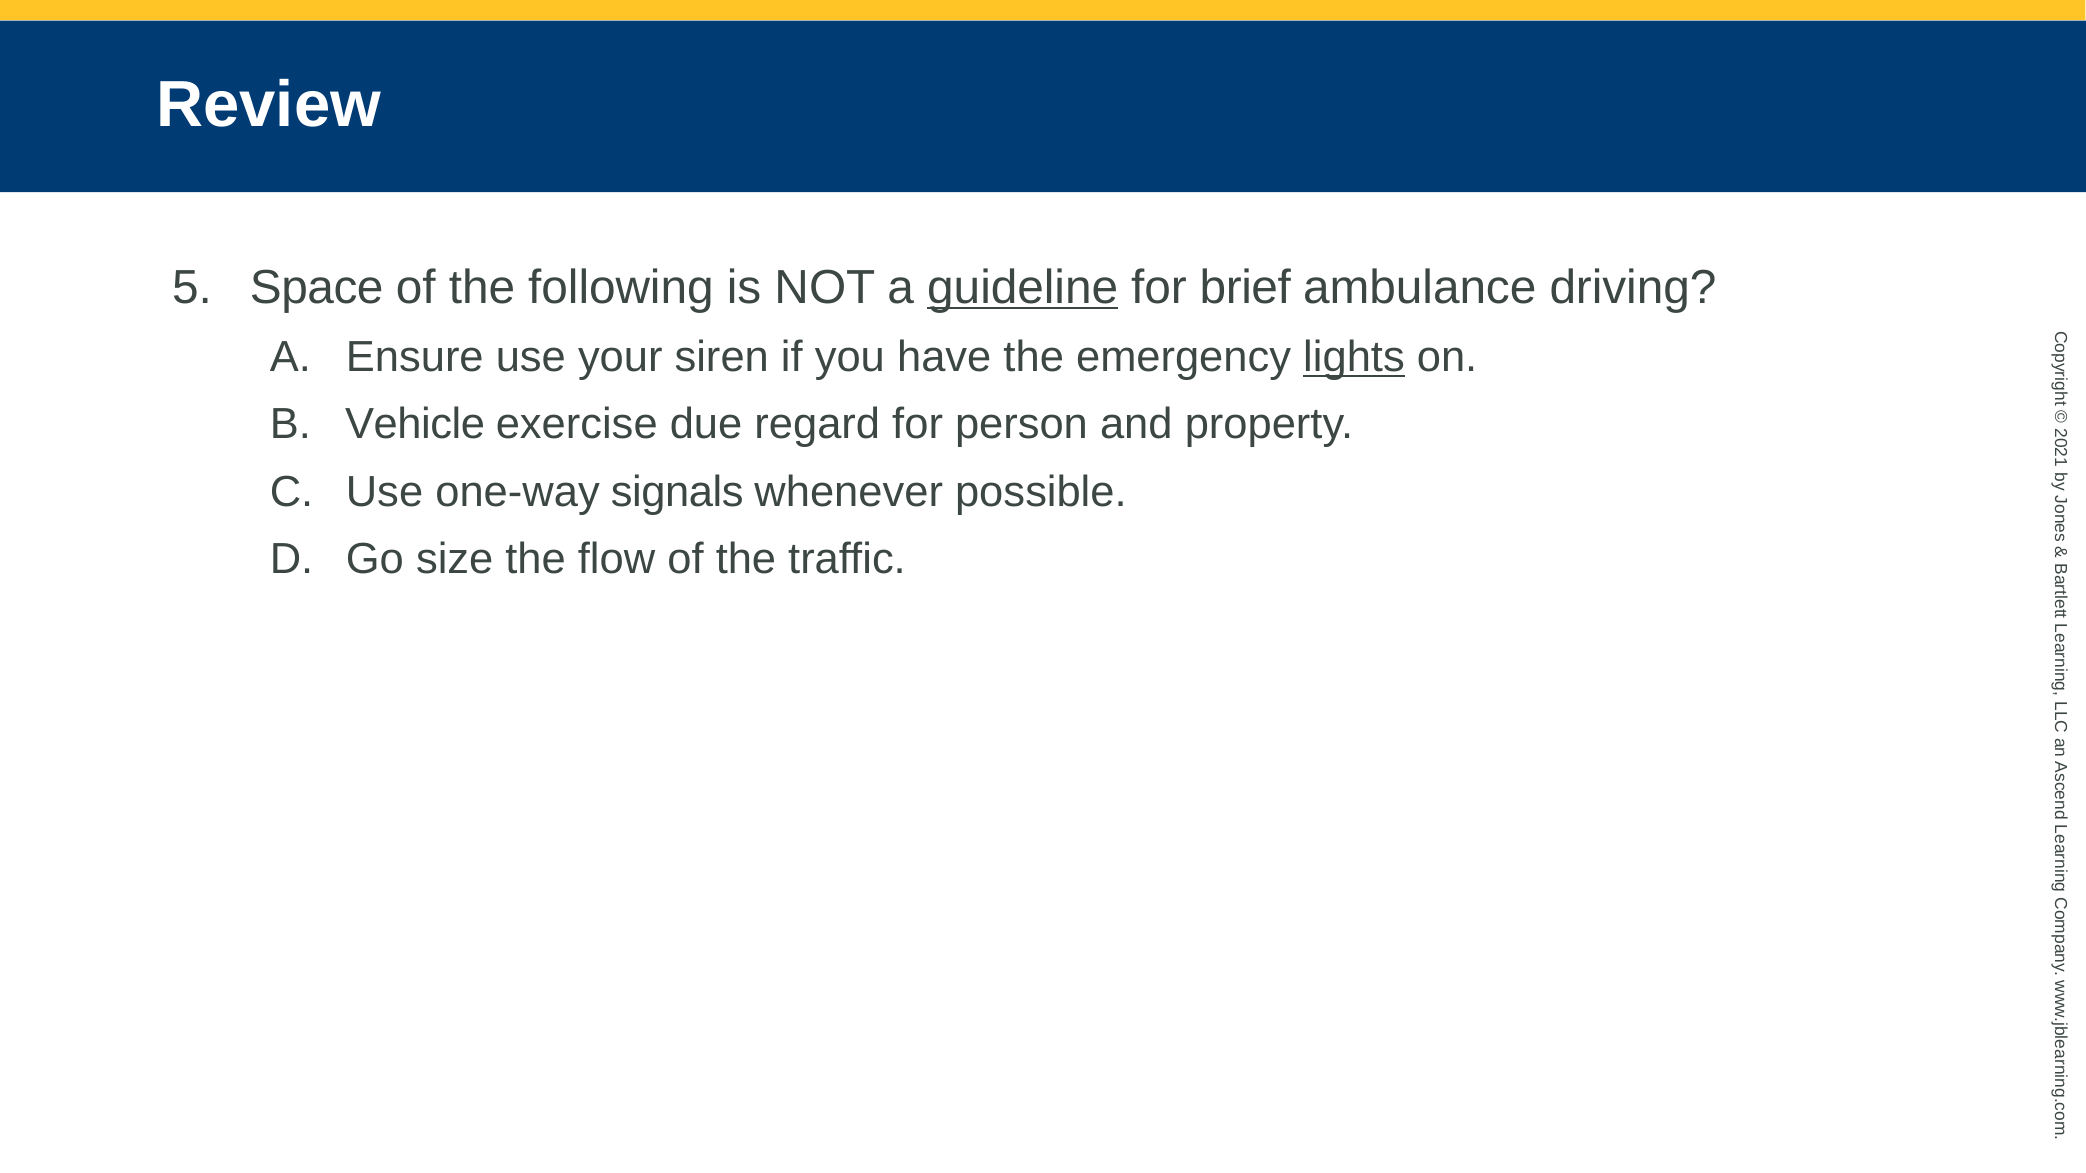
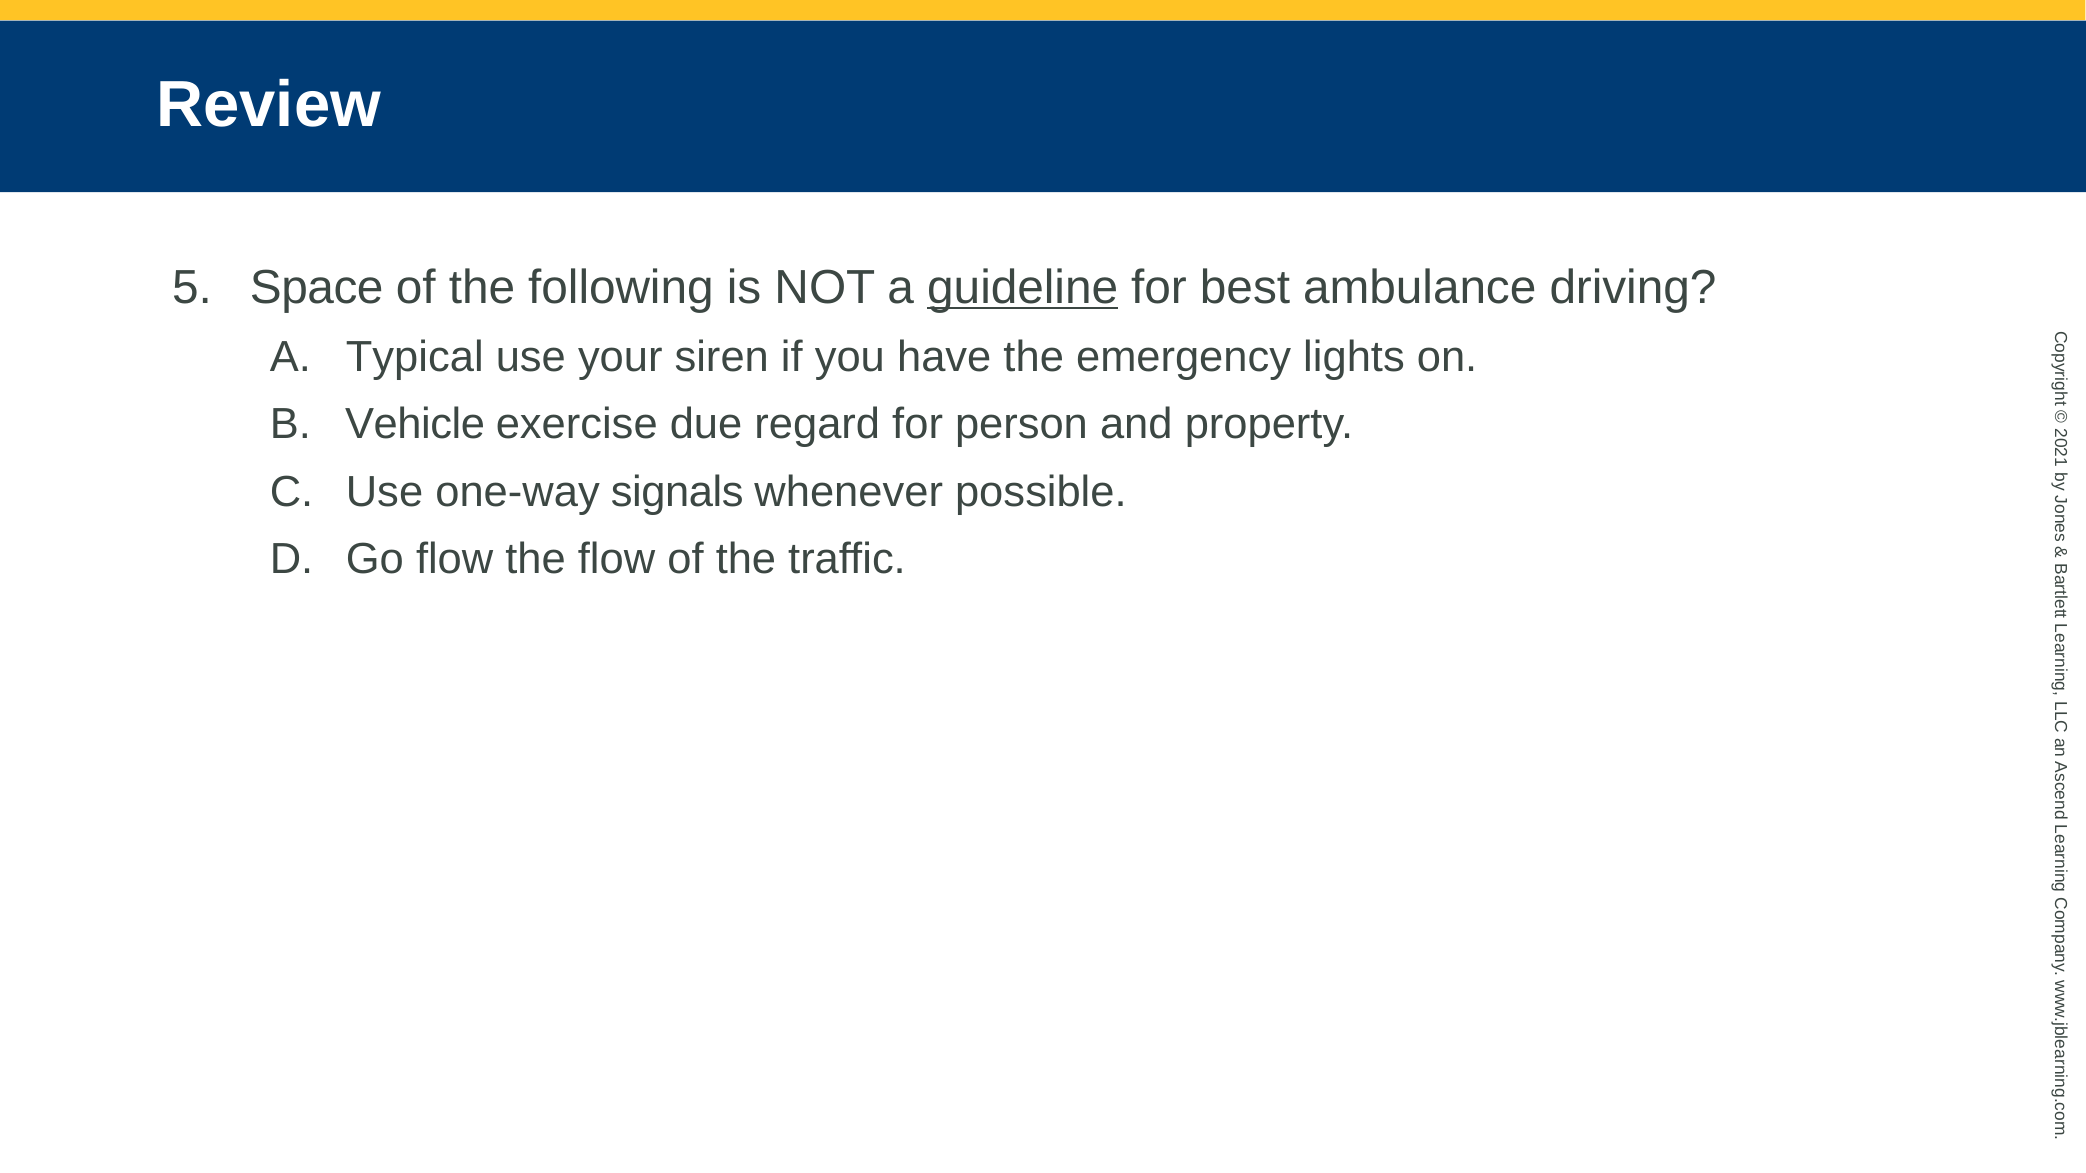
brief: brief -> best
Ensure: Ensure -> Typical
lights underline: present -> none
Go size: size -> flow
